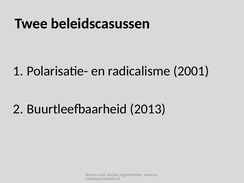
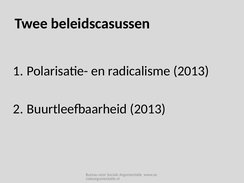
radicalisme 2001: 2001 -> 2013
